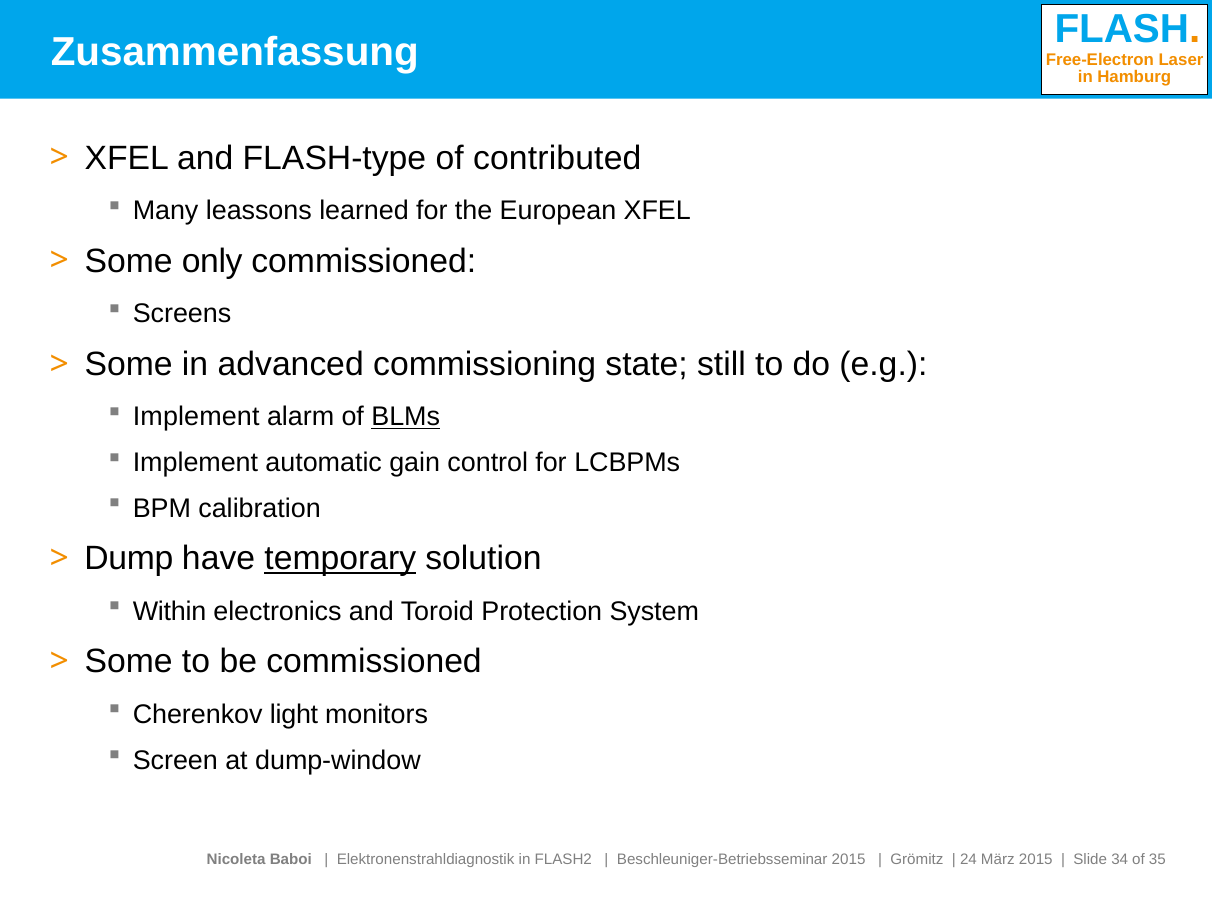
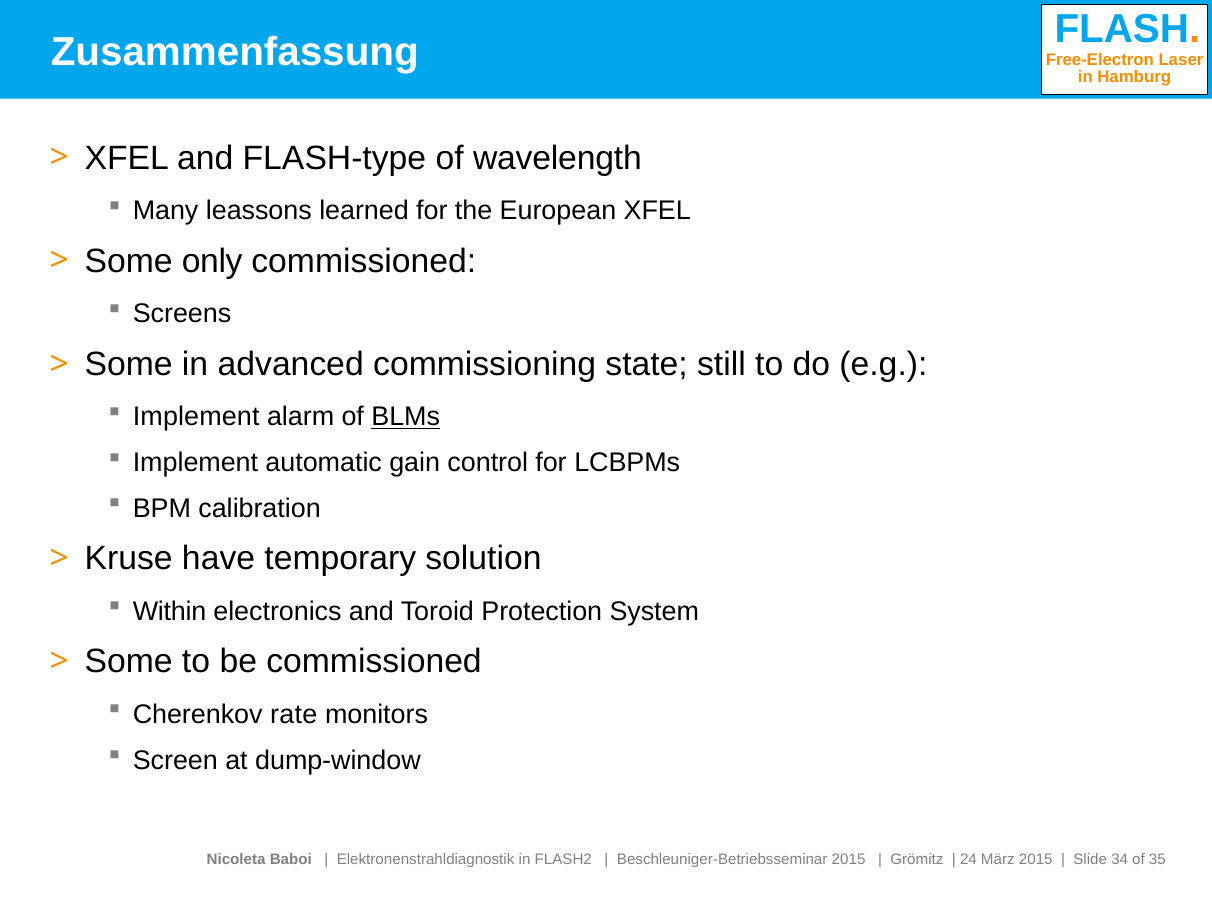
contributed: contributed -> wavelength
Dump: Dump -> Kruse
temporary underline: present -> none
light: light -> rate
